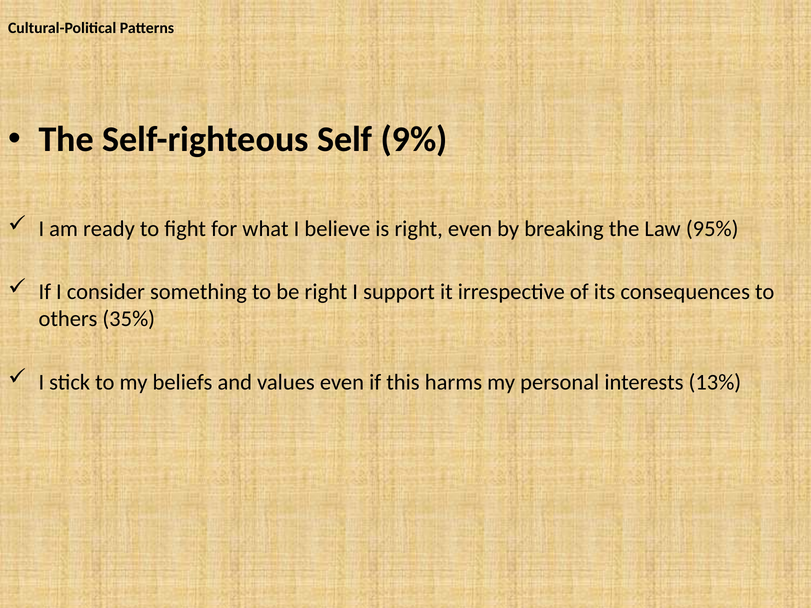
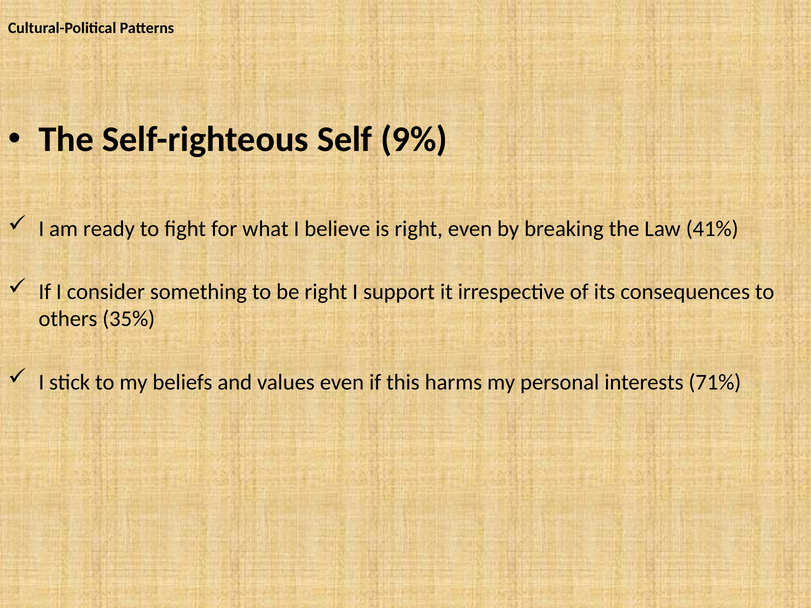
95%: 95% -> 41%
13%: 13% -> 71%
